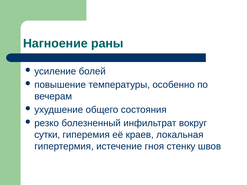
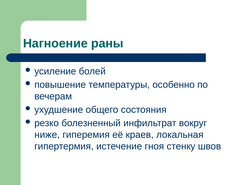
сутки: сутки -> ниже
